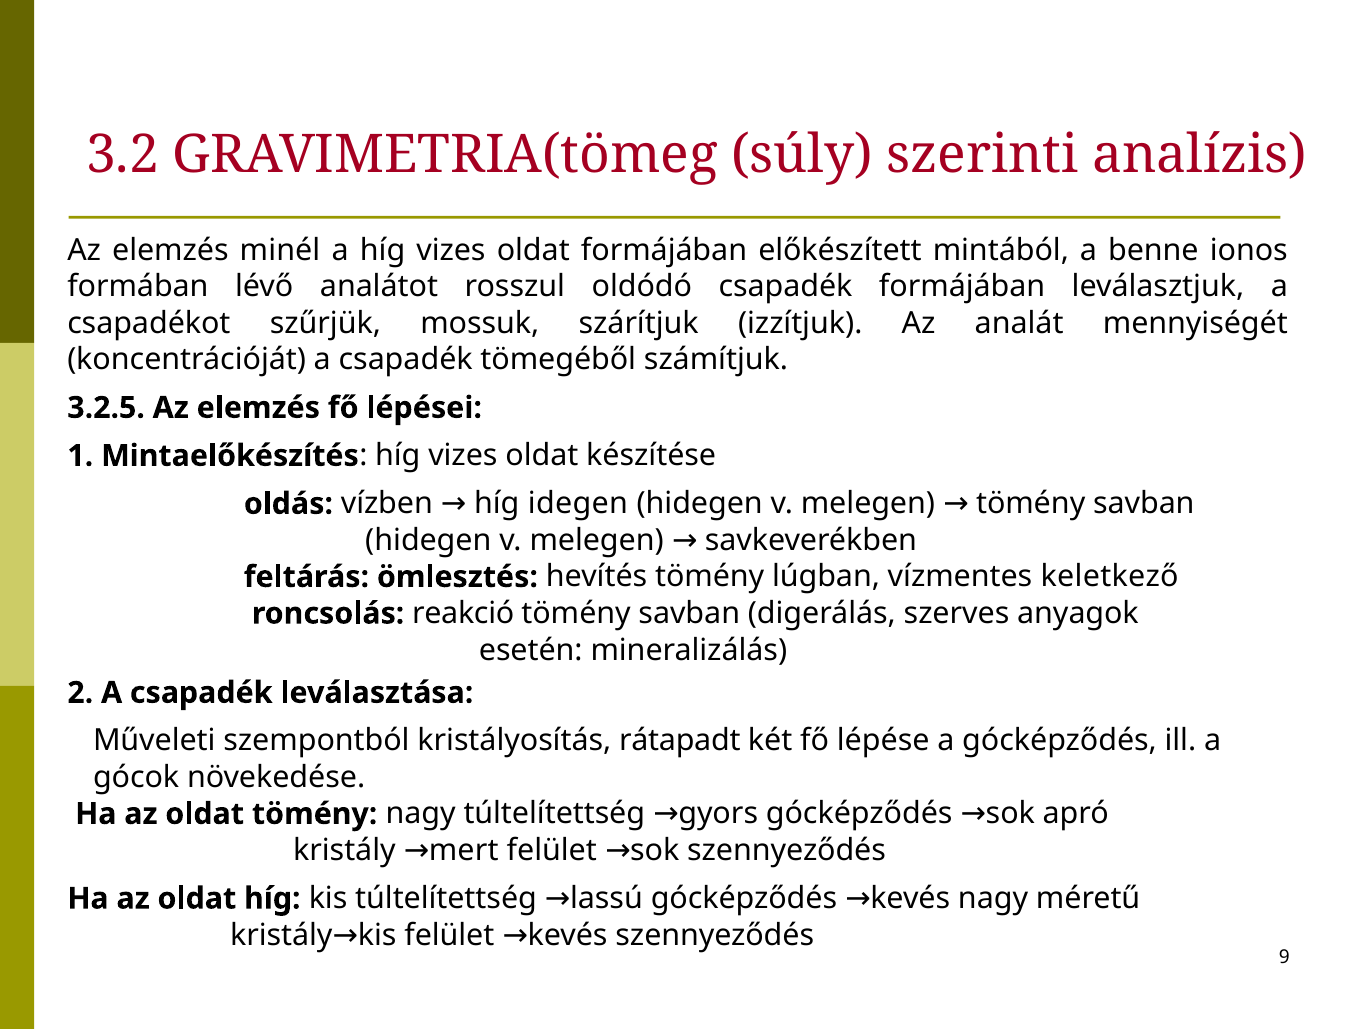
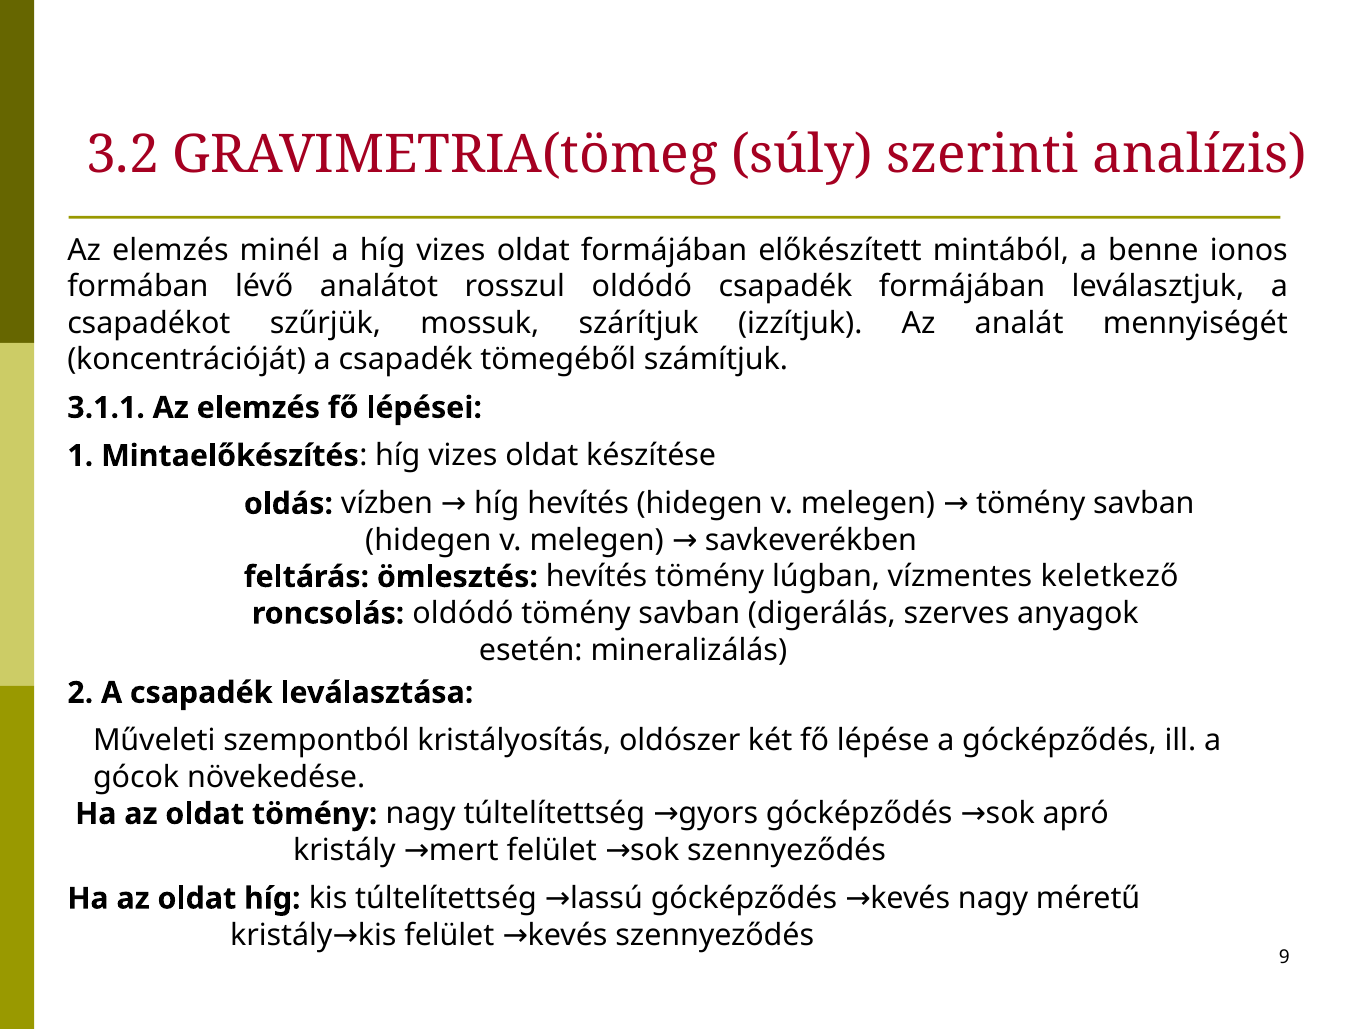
3.2.5: 3.2.5 -> 3.1.1
híg idegen: idegen -> hevítés
roncsolás reakció: reakció -> oldódó
rátapadt: rátapadt -> oldószer
